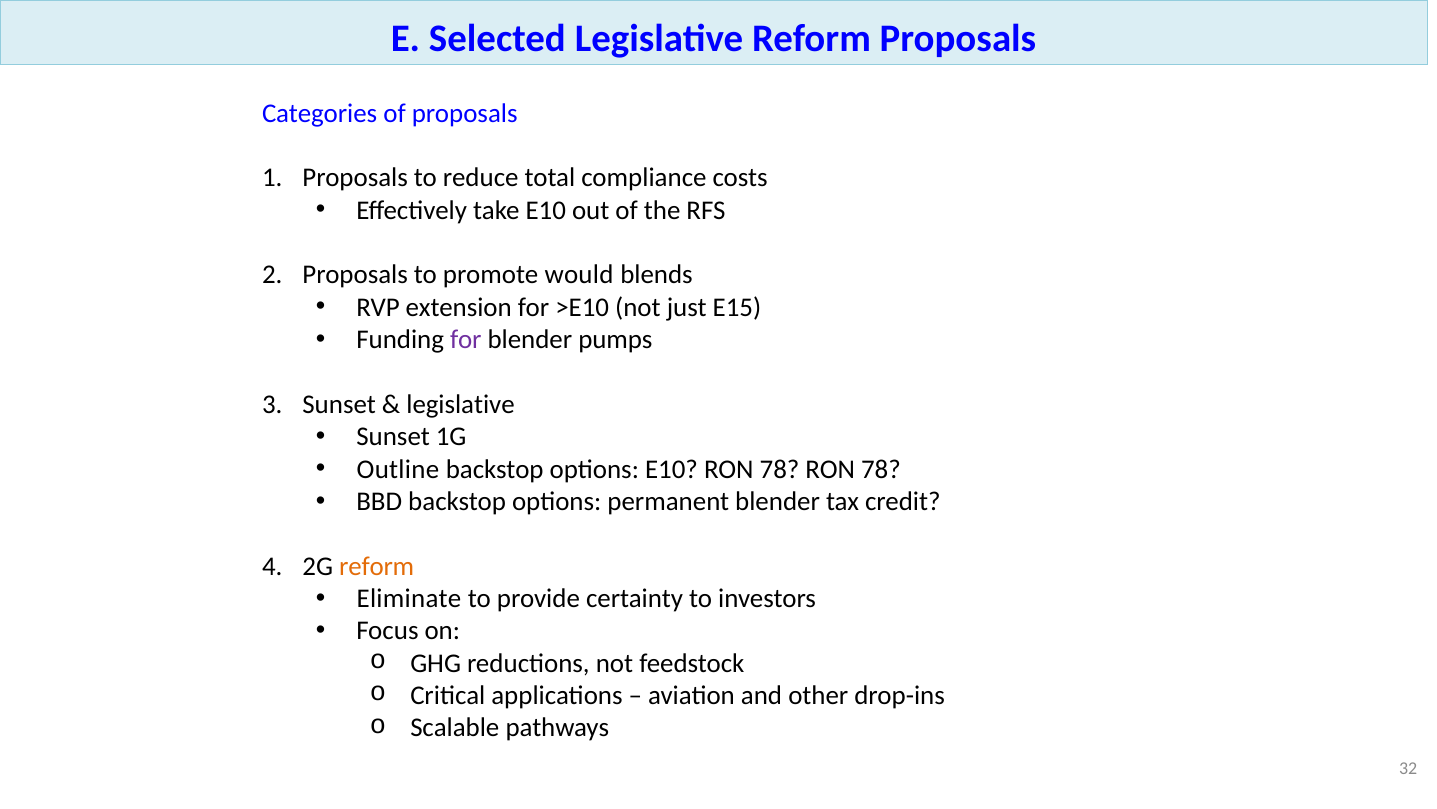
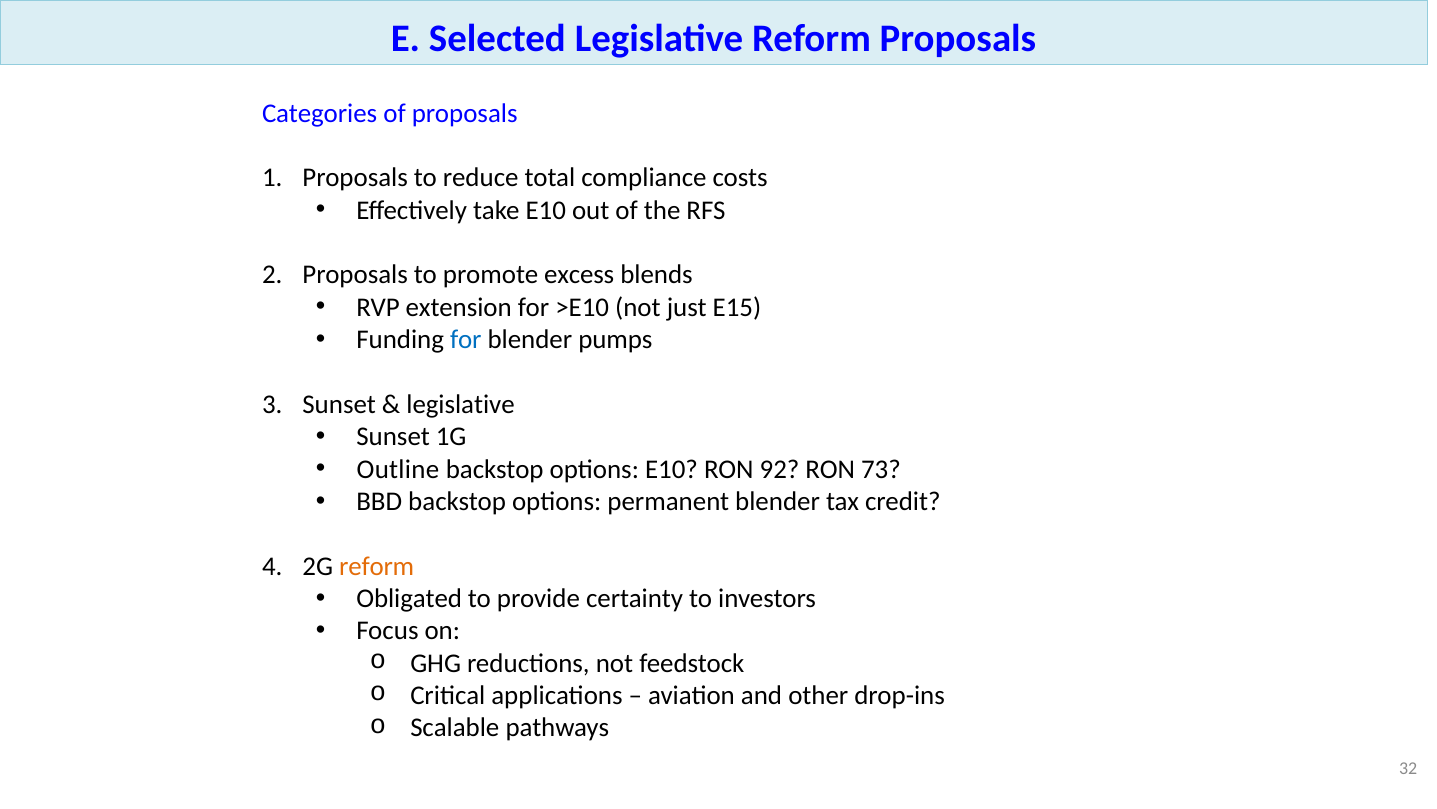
would: would -> excess
for at (466, 339) colour: purple -> blue
E10 RON 78: 78 -> 92
78 at (881, 469): 78 -> 73
Eliminate: Eliminate -> Obligated
